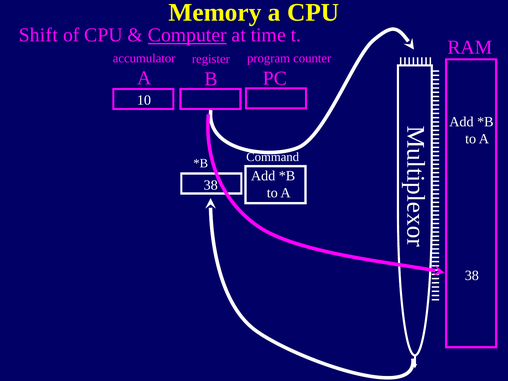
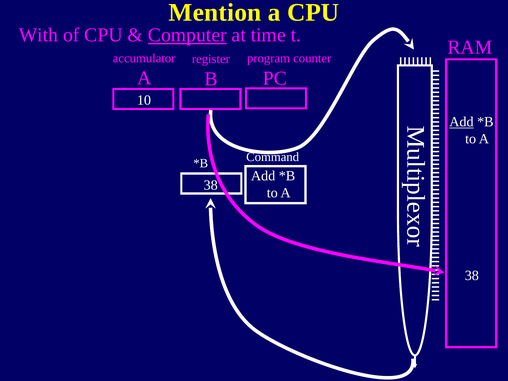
Memory: Memory -> Mention
Shift: Shift -> With
Add at (461, 122) underline: none -> present
